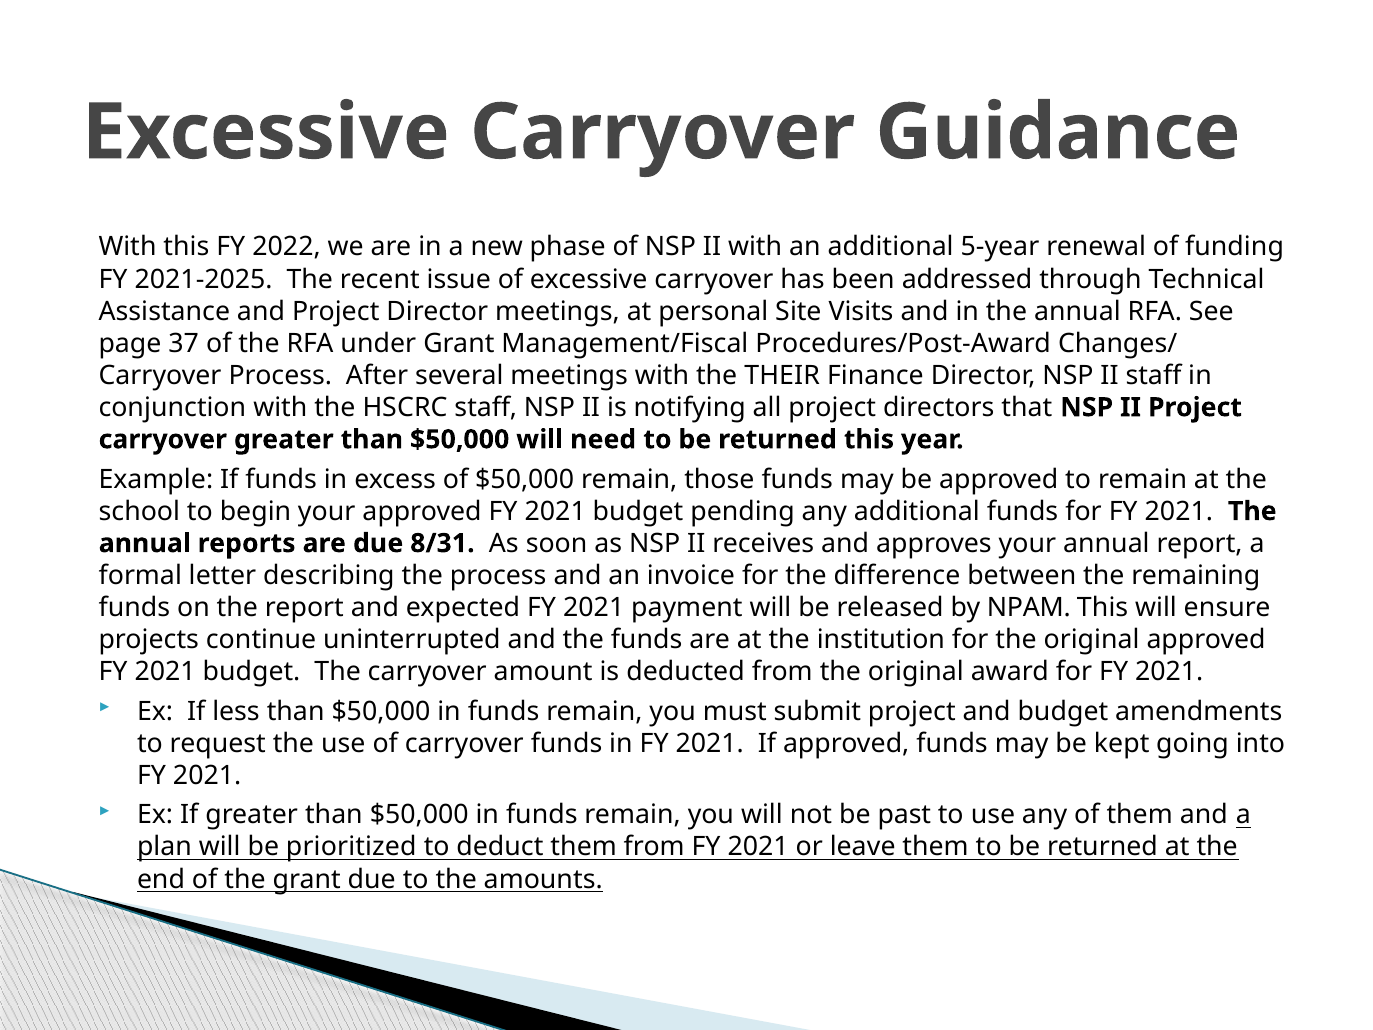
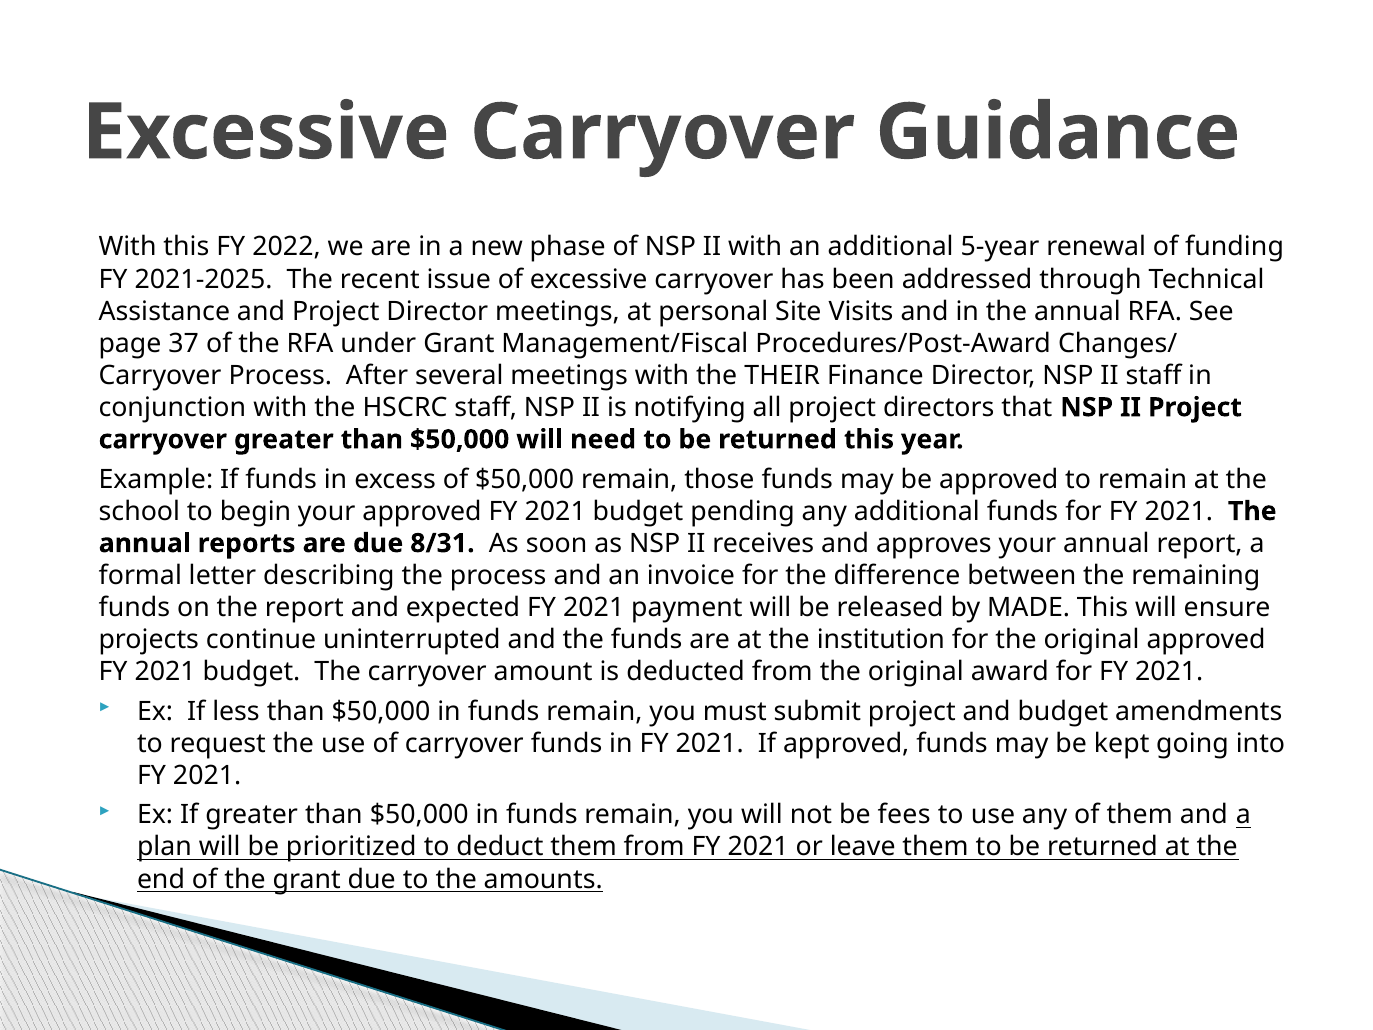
NPAM: NPAM -> MADE
past: past -> fees
